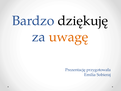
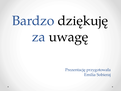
uwagę colour: orange -> black
